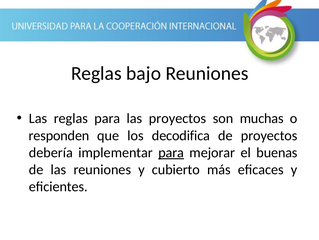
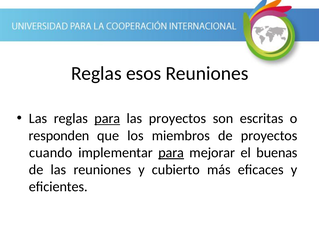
bajo: bajo -> esos
para at (107, 118) underline: none -> present
muchas: muchas -> escritas
decodifica: decodifica -> miembros
debería: debería -> cuando
